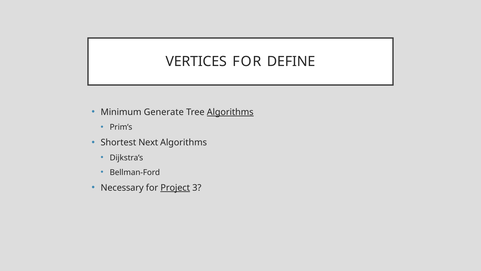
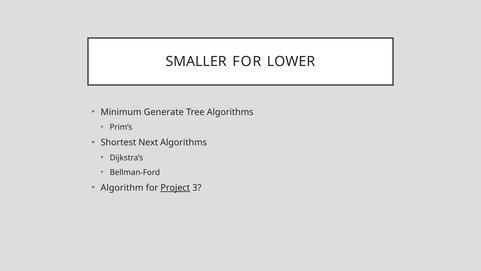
VERTICES: VERTICES -> SMALLER
DEFINE: DEFINE -> LOWER
Algorithms at (230, 112) underline: present -> none
Necessary: Necessary -> Algorithm
